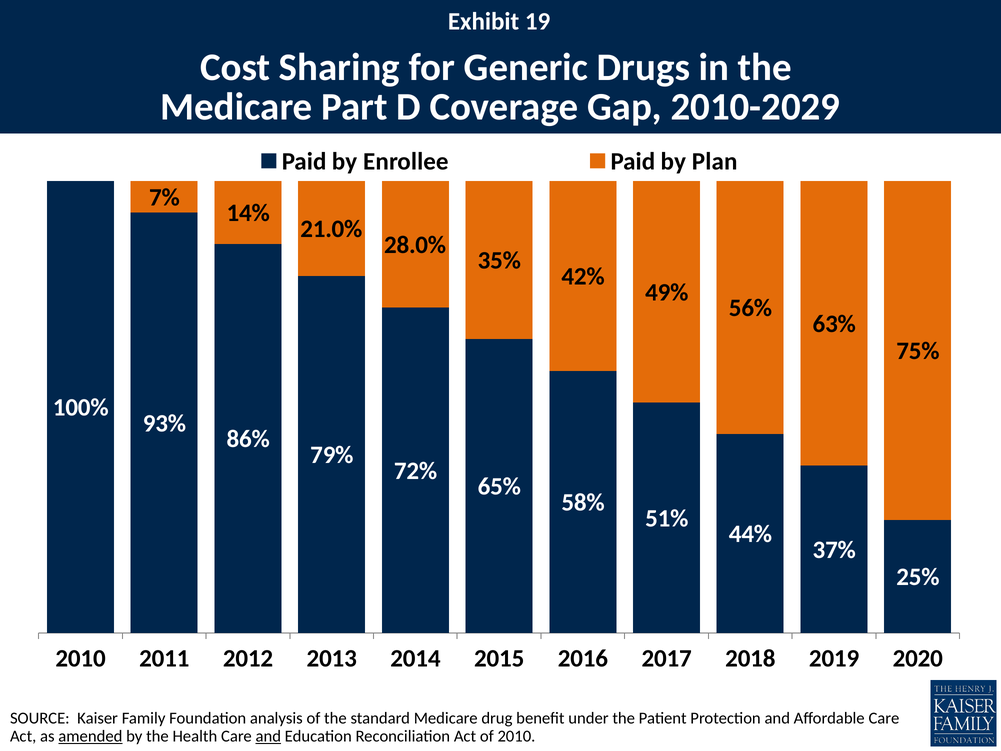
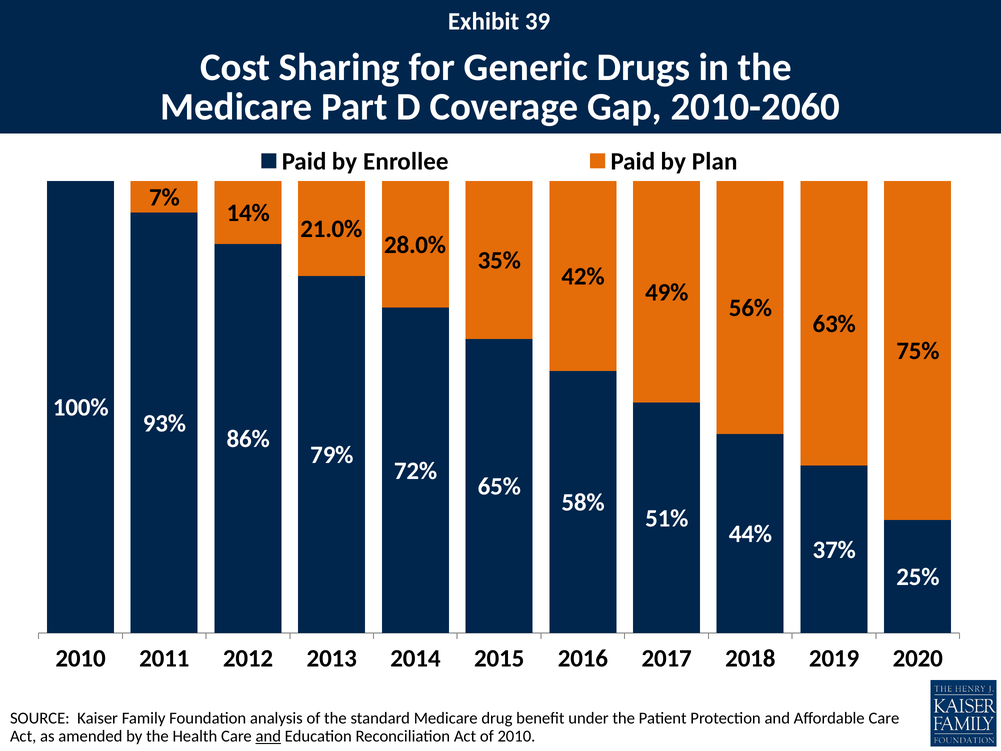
19: 19 -> 39
2010-2029: 2010-2029 -> 2010-2060
amended underline: present -> none
